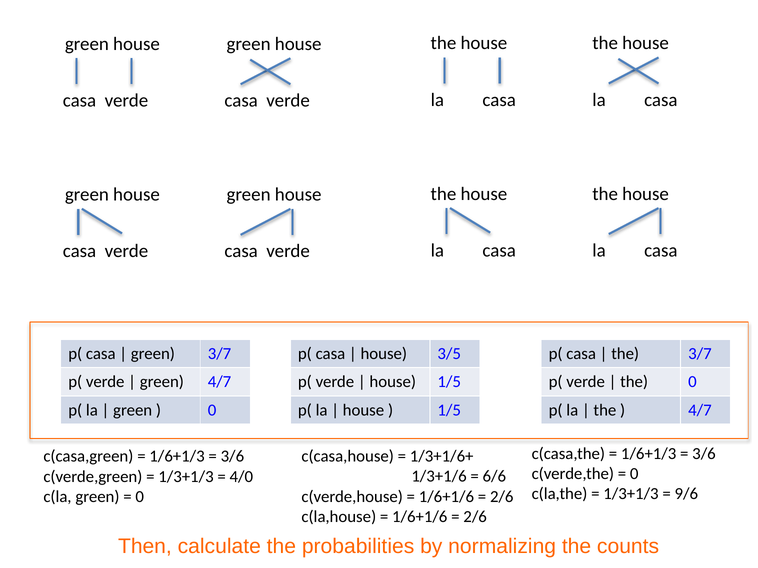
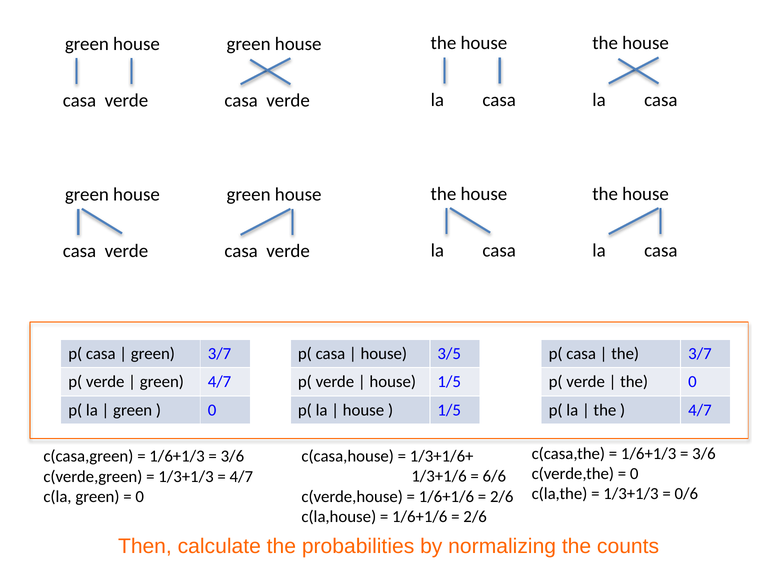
4/0 at (241, 477): 4/0 -> 4/7
9/6: 9/6 -> 0/6
